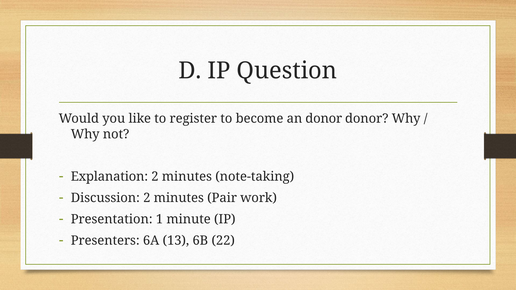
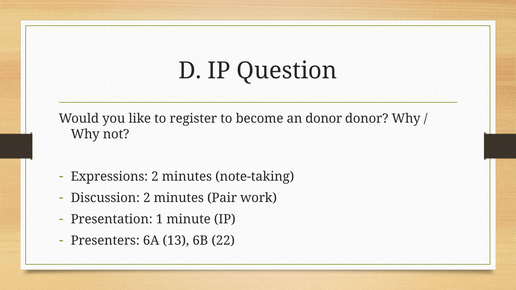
Explanation: Explanation -> Expressions
